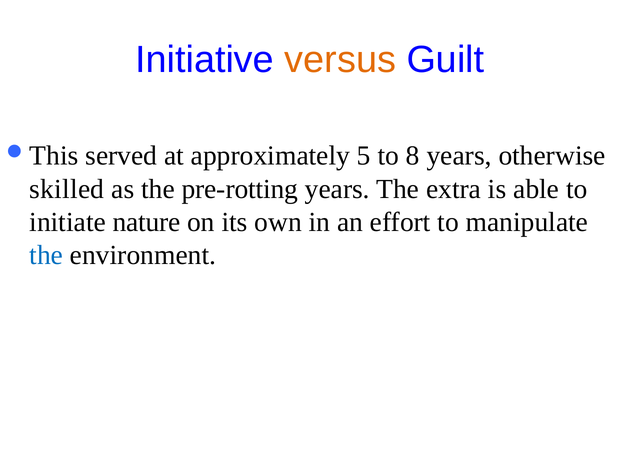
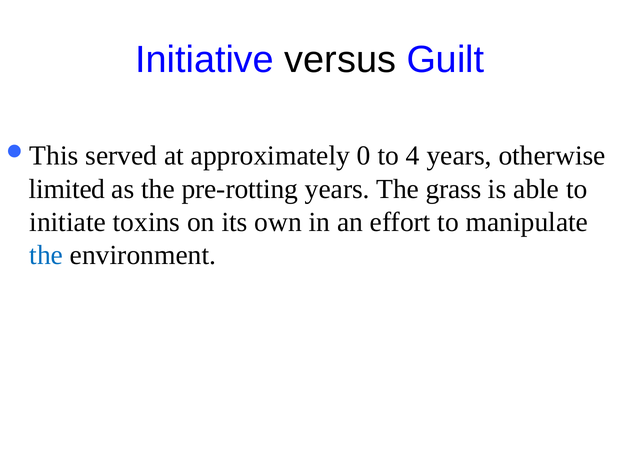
versus colour: orange -> black
5: 5 -> 0
8: 8 -> 4
skilled: skilled -> limited
extra: extra -> grass
nature: nature -> toxins
